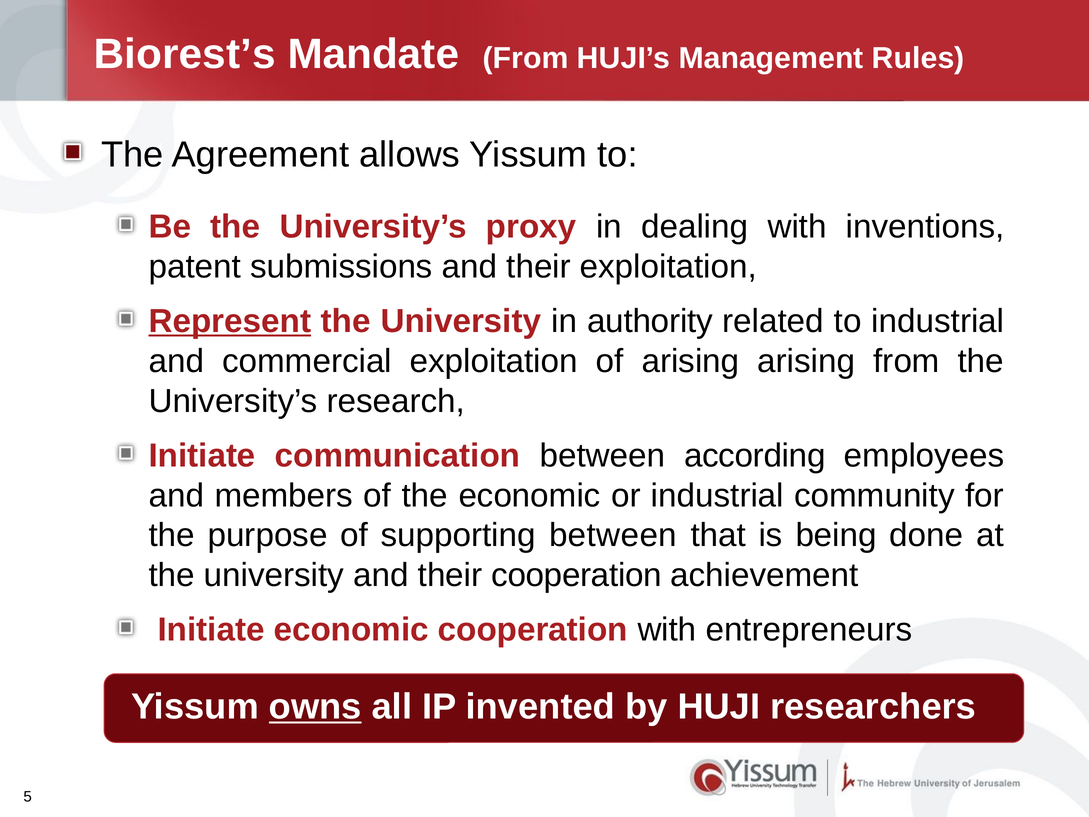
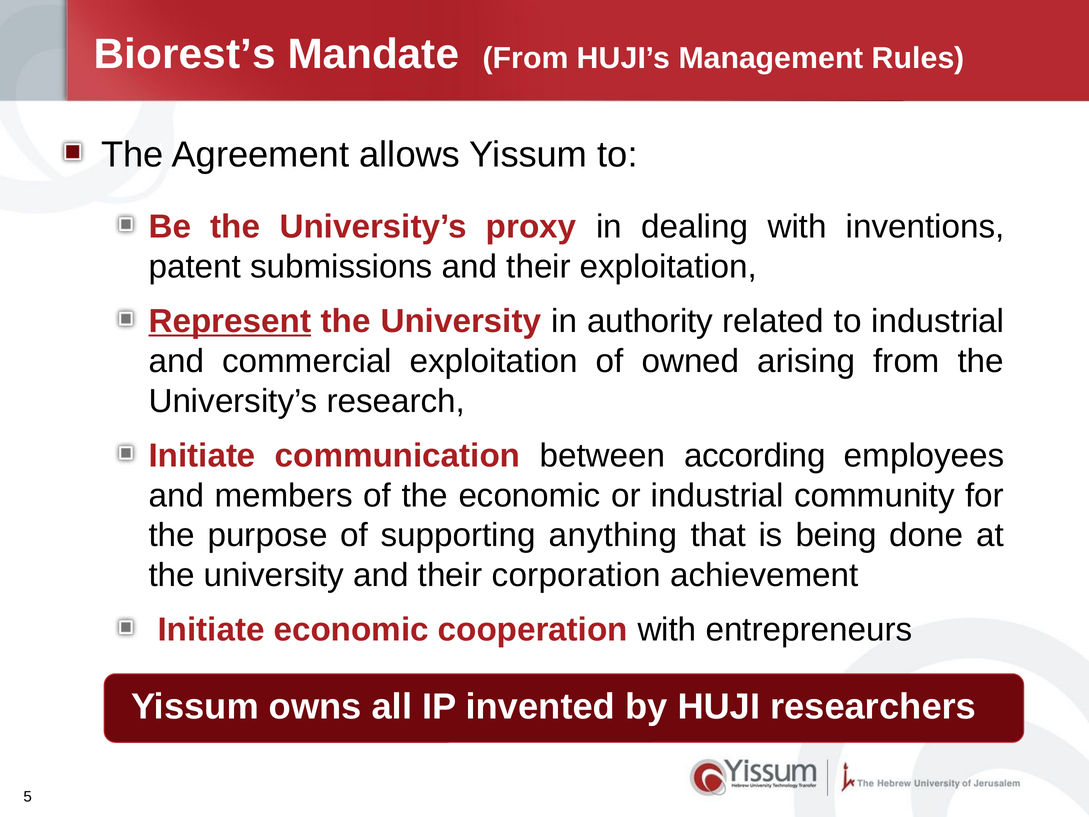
of arising: arising -> owned
supporting between: between -> anything
their cooperation: cooperation -> corporation
owns underline: present -> none
